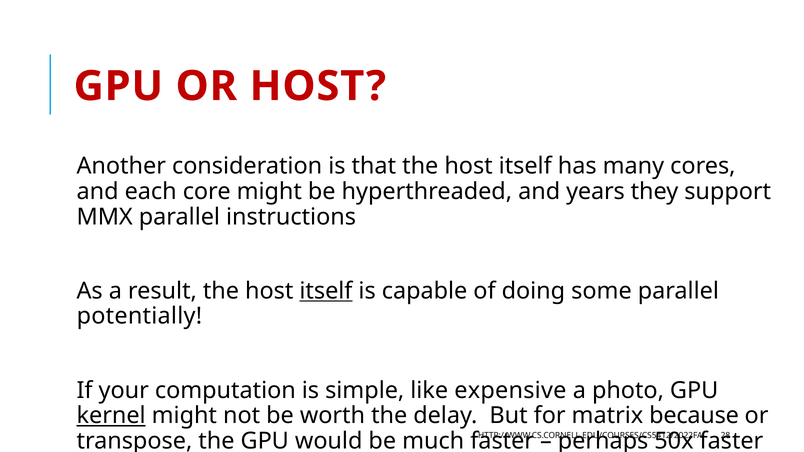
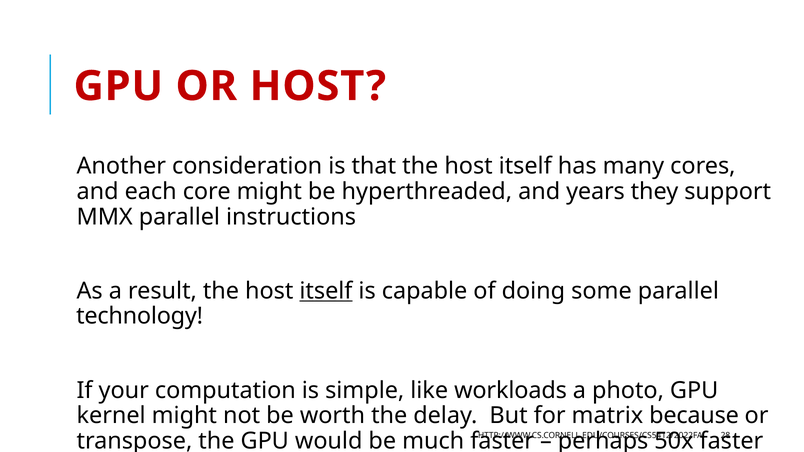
potentially: potentially -> technology
expensive: expensive -> workloads
kernel underline: present -> none
